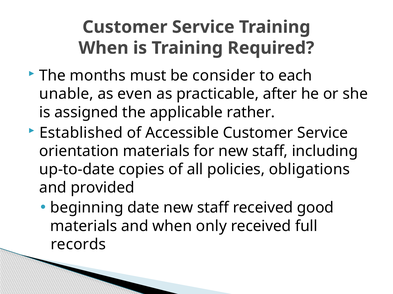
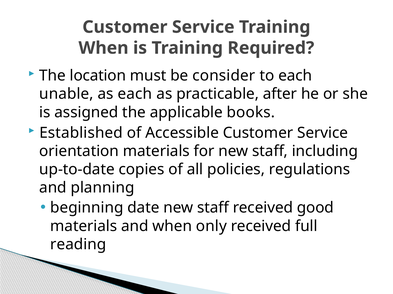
months: months -> location
as even: even -> each
rather: rather -> books
obligations: obligations -> regulations
provided: provided -> planning
records: records -> reading
